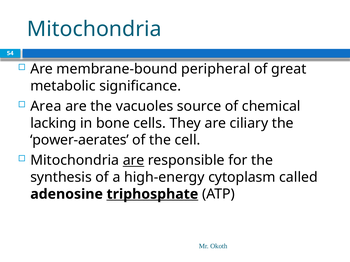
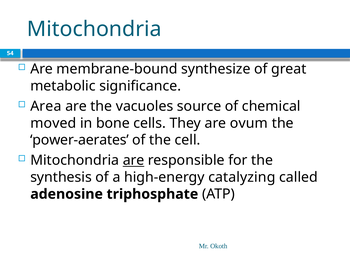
peripheral: peripheral -> synthesize
lacking: lacking -> moved
ciliary: ciliary -> ovum
cytoplasm: cytoplasm -> catalyzing
triphosphate underline: present -> none
